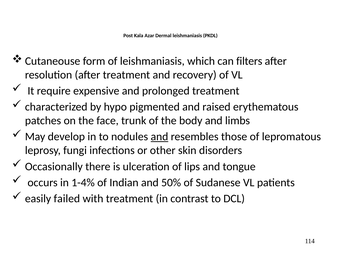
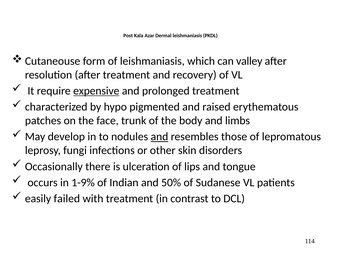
filters: filters -> valley
expensive underline: none -> present
1-4%: 1-4% -> 1-9%
